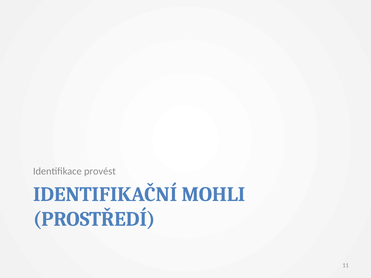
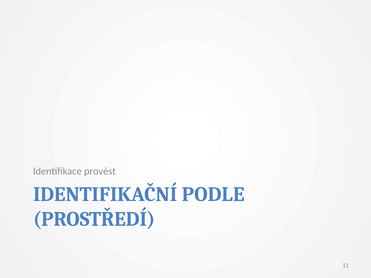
MOHLI: MOHLI -> PODLE
